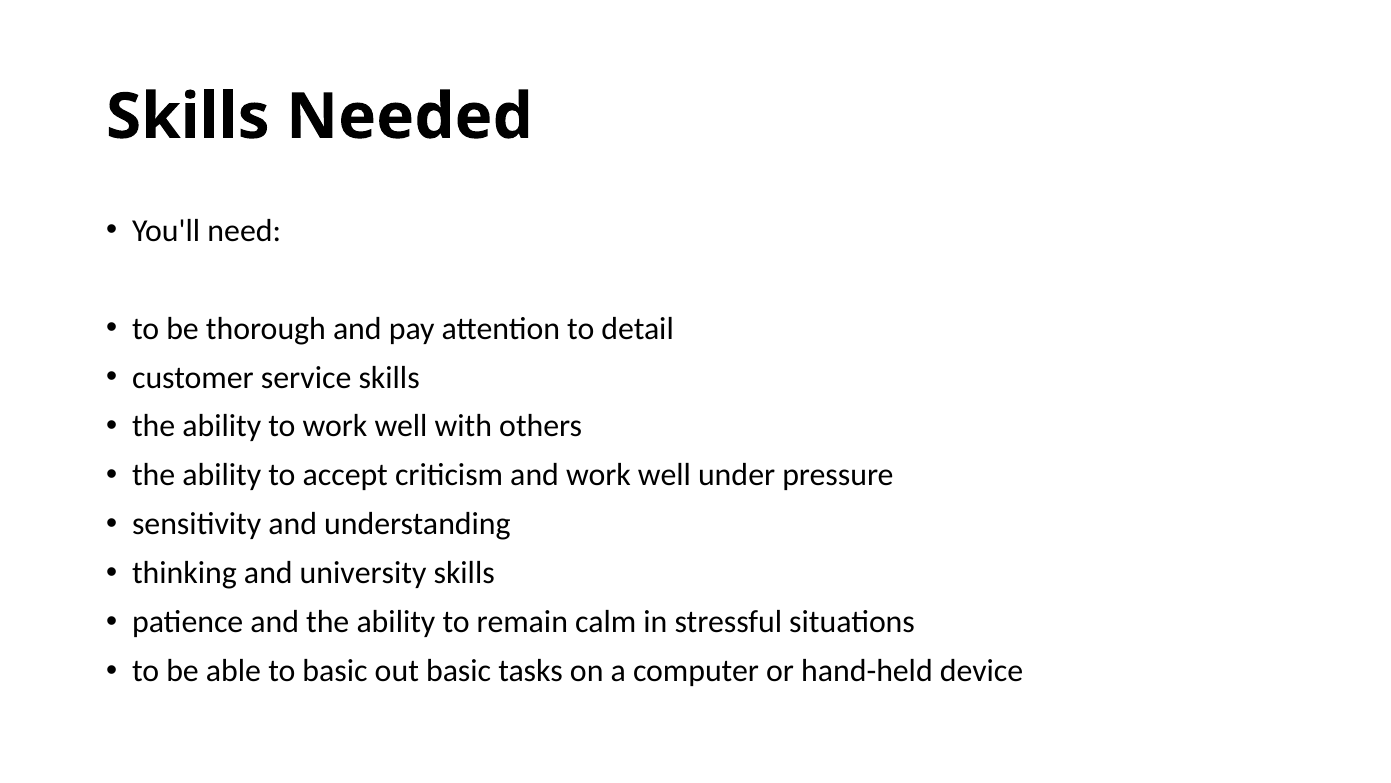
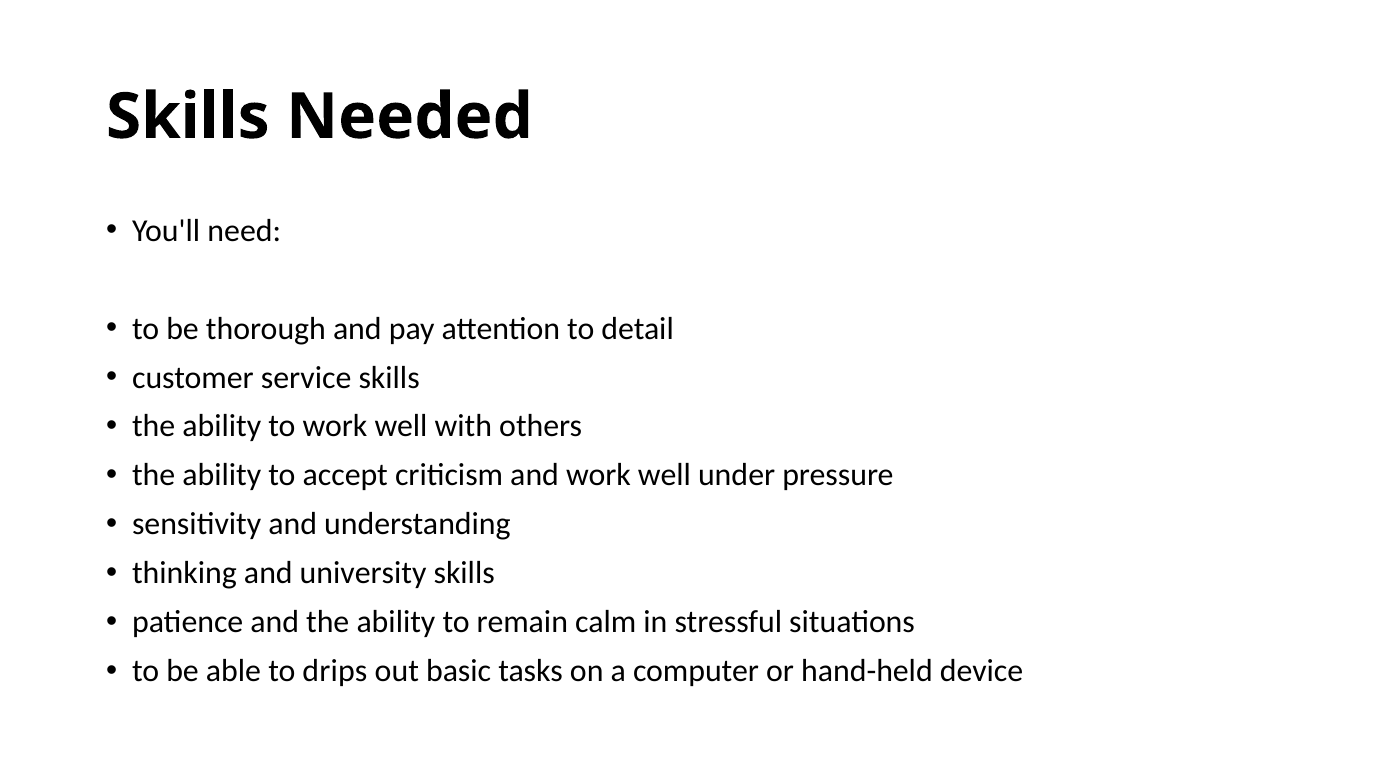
to basic: basic -> drips
